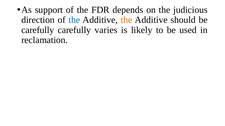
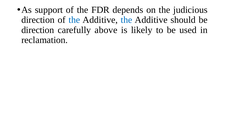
the at (127, 20) colour: orange -> blue
carefully at (38, 30): carefully -> direction
varies: varies -> above
